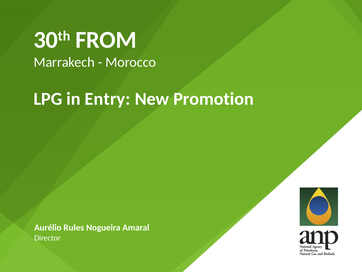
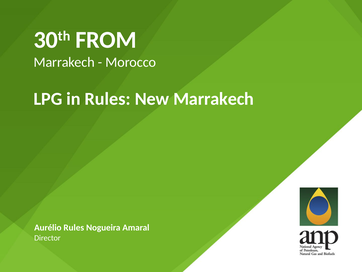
in Entry: Entry -> Rules
New Promotion: Promotion -> Marrakech
